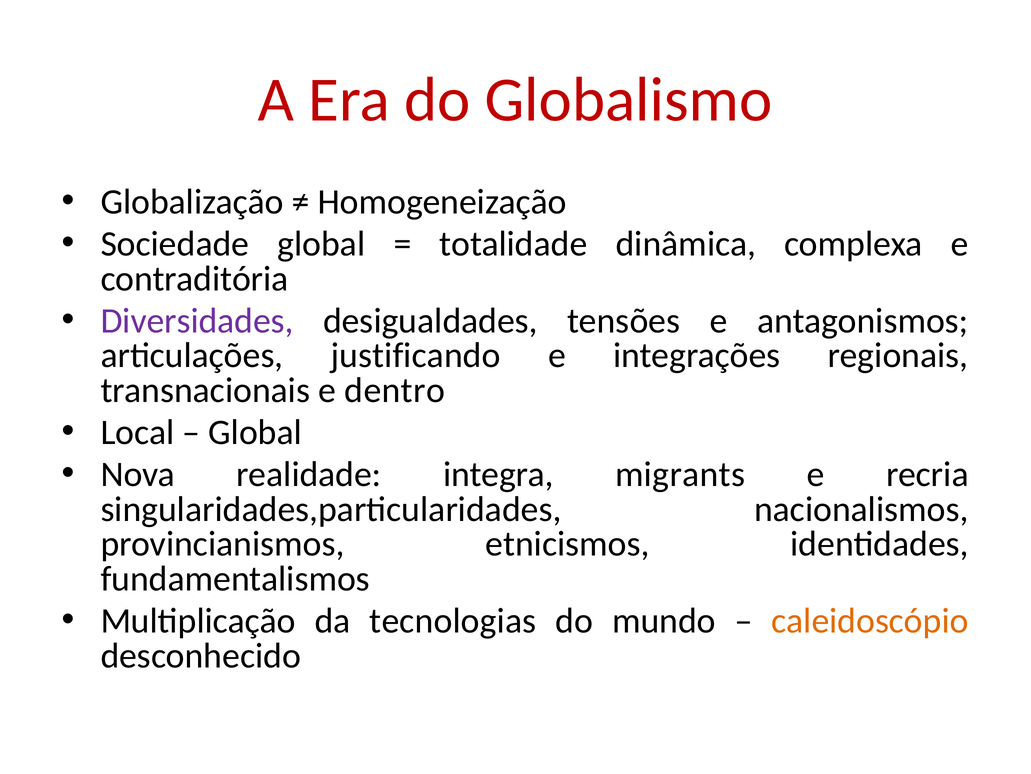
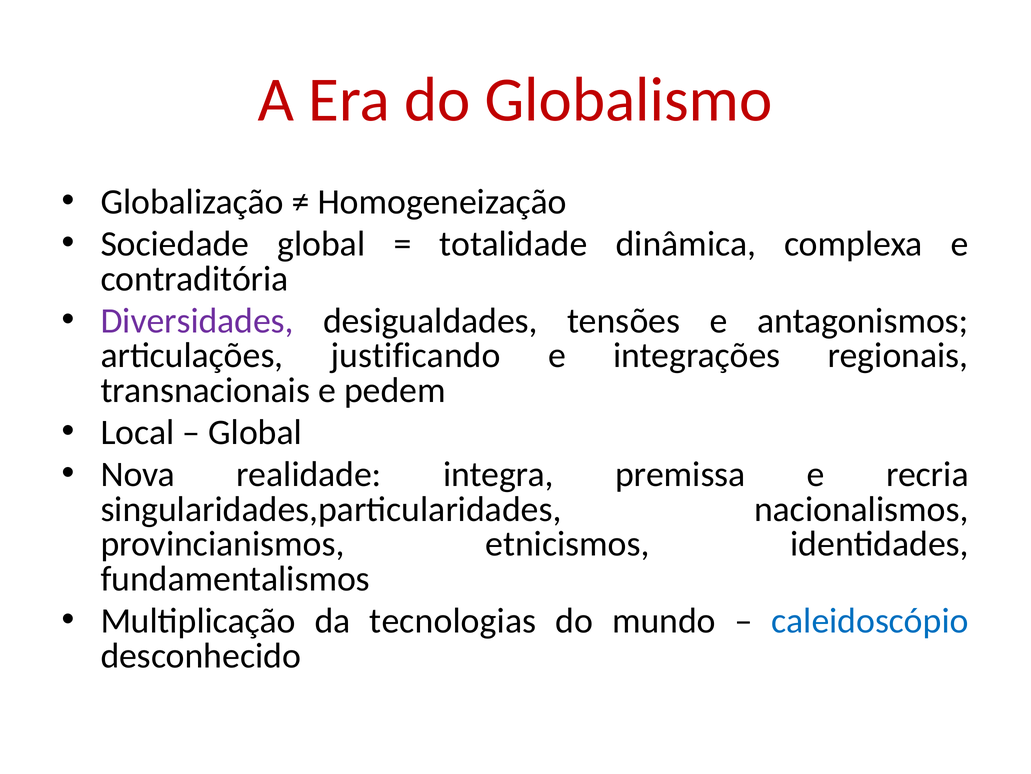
dentro: dentro -> pedem
migrants: migrants -> premissa
caleidoscópio colour: orange -> blue
